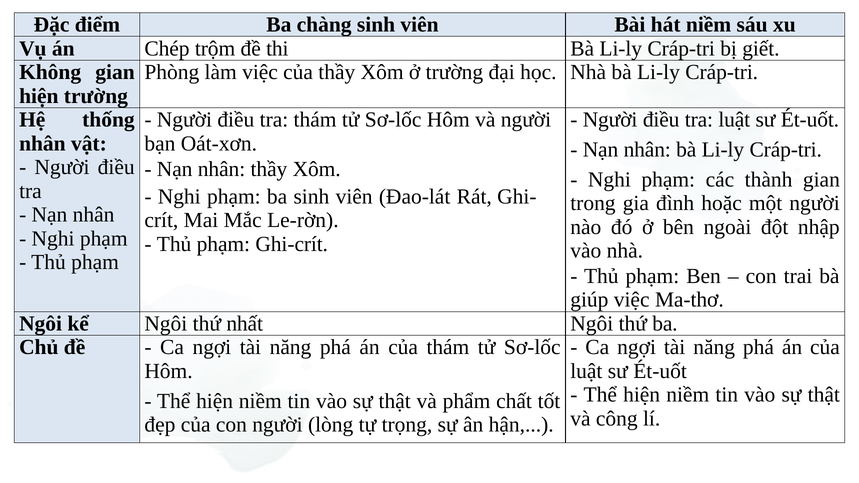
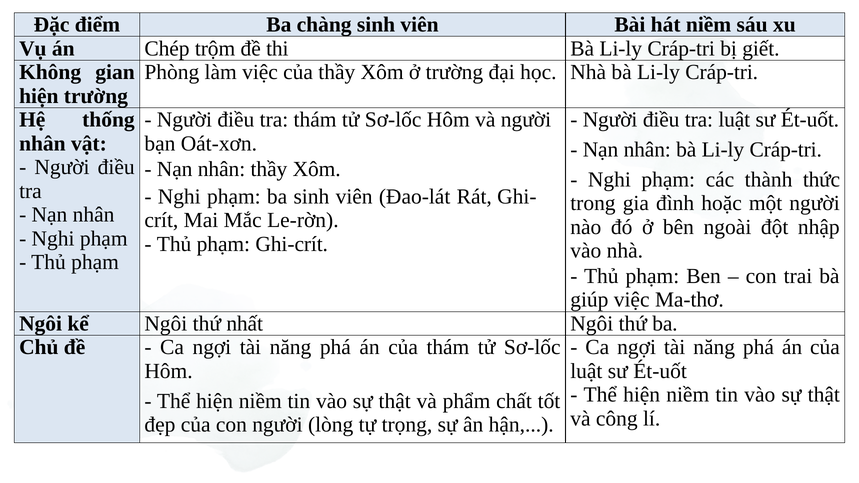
thành gian: gian -> thức
